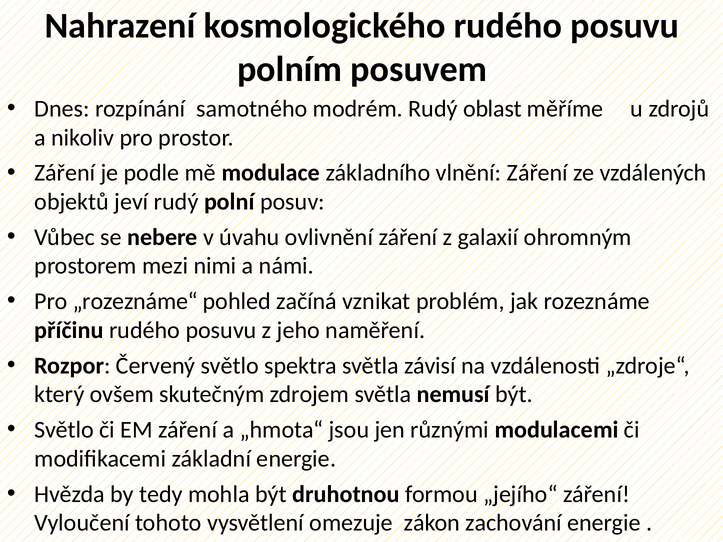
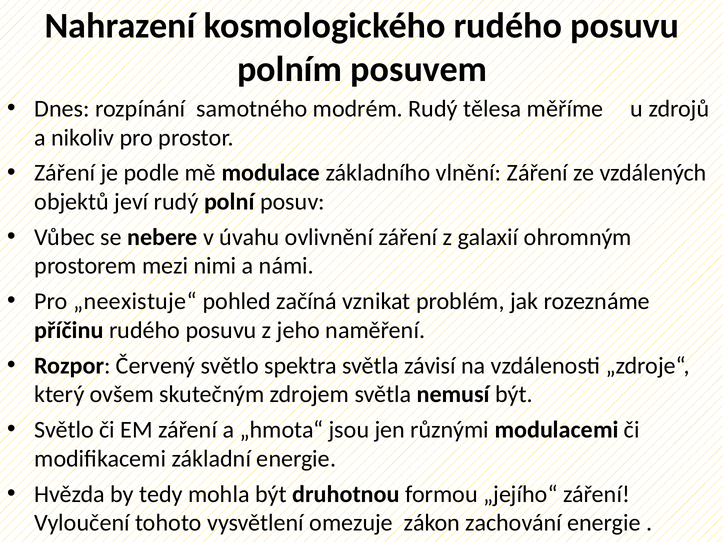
oblast: oblast -> tělesa
„rozeznáme“: „rozeznáme“ -> „neexistuje“
